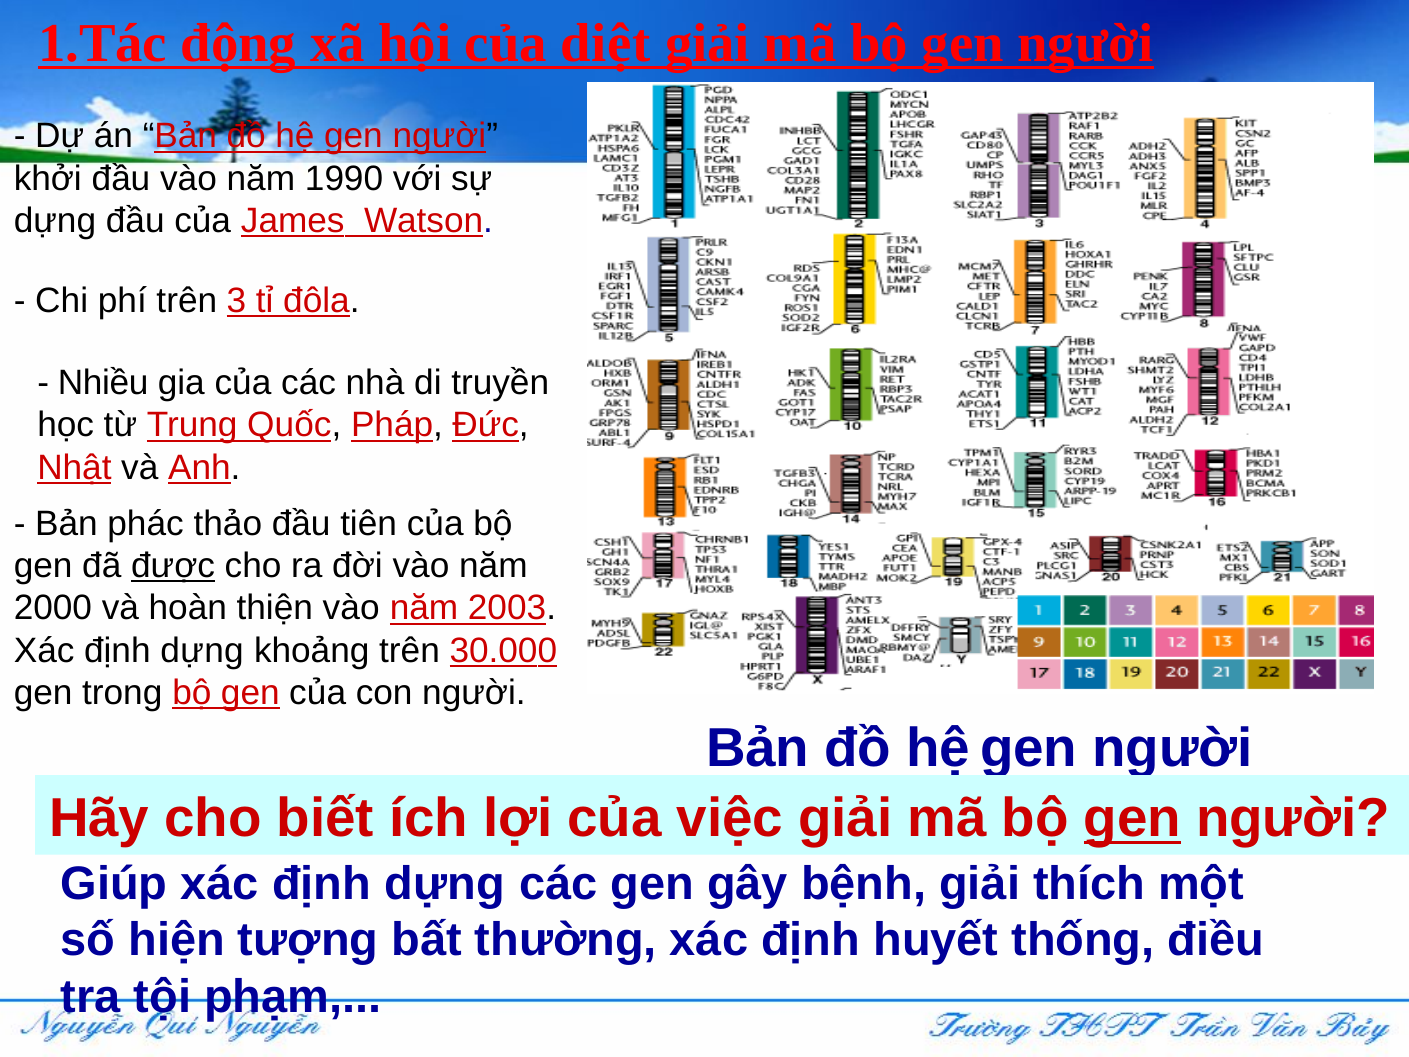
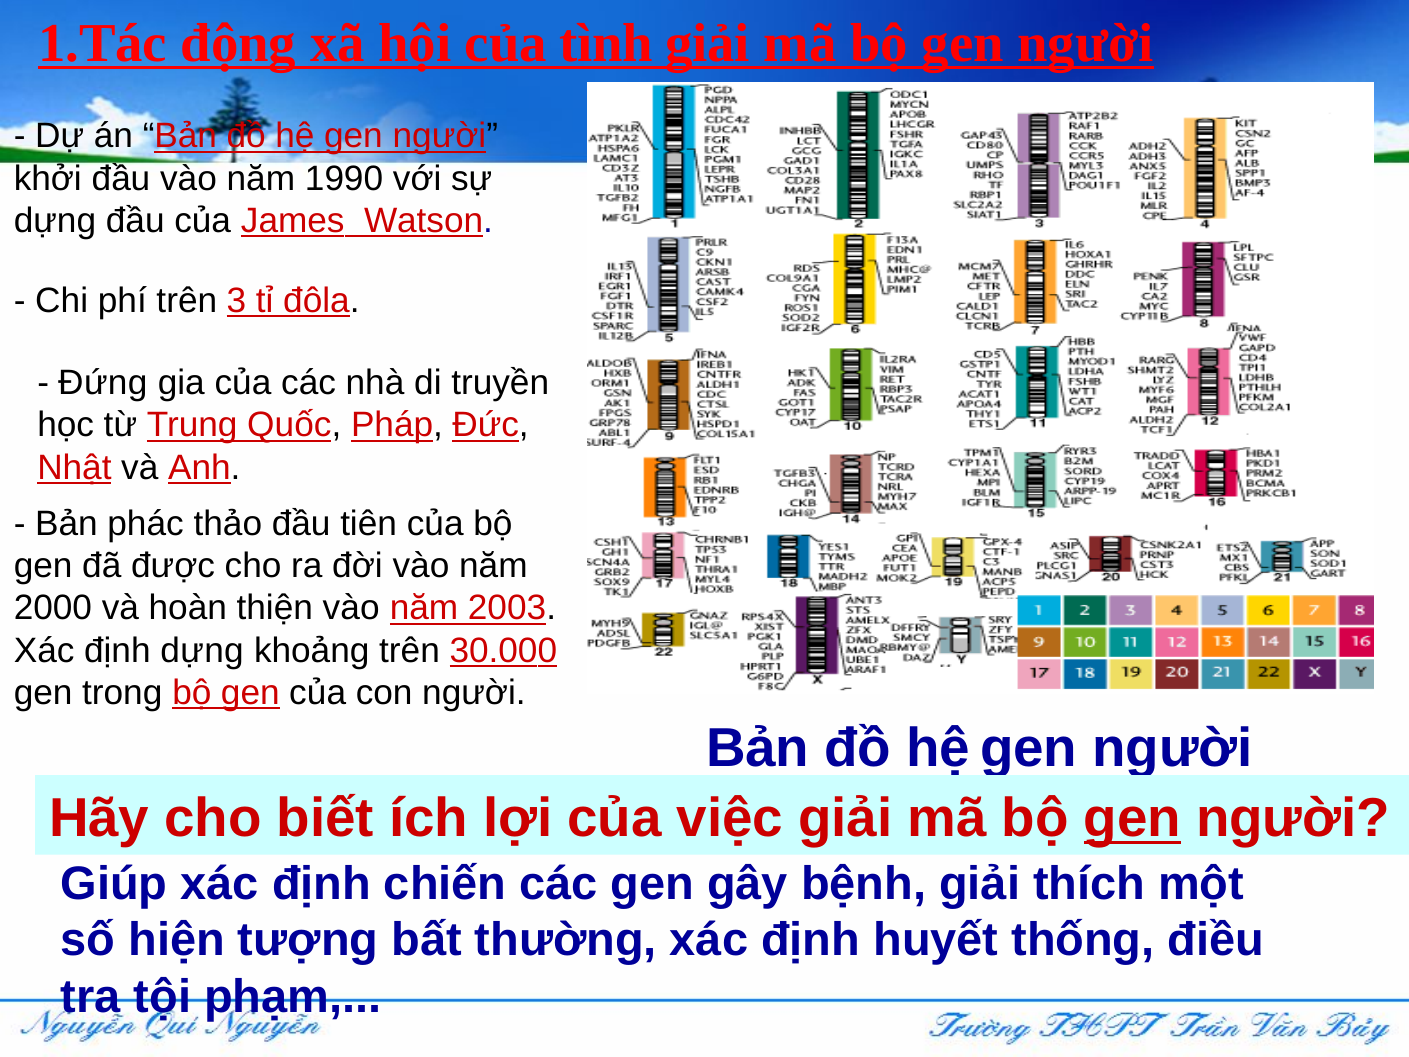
diệt: diệt -> tình
Nhiều: Nhiều -> Đứng
được underline: present -> none
Giúp xác định dựng: dựng -> chiến
